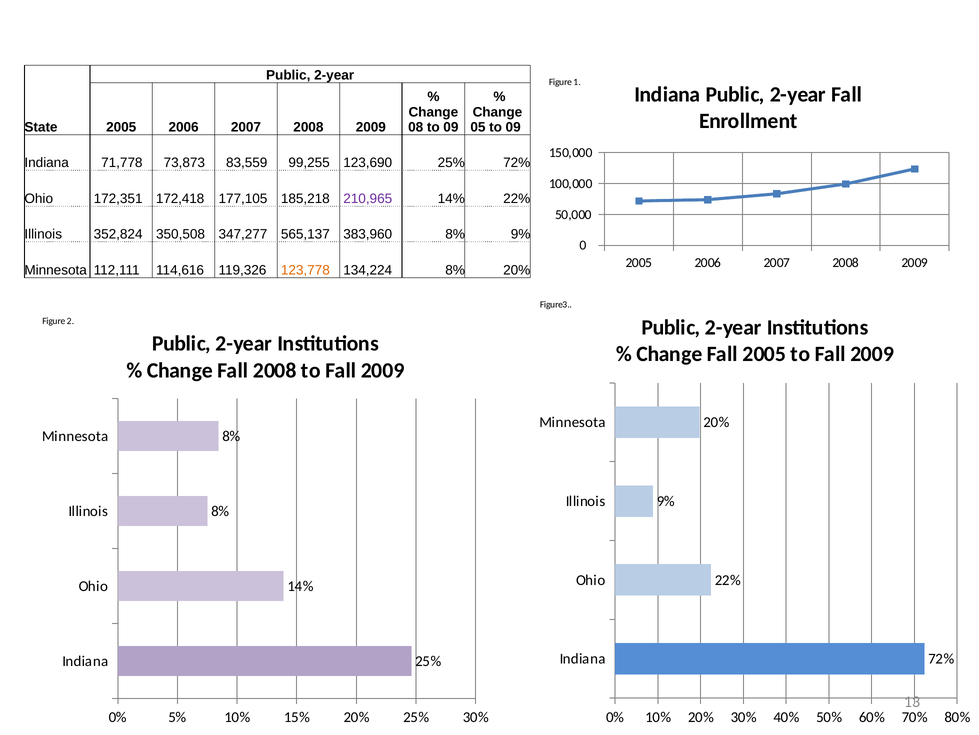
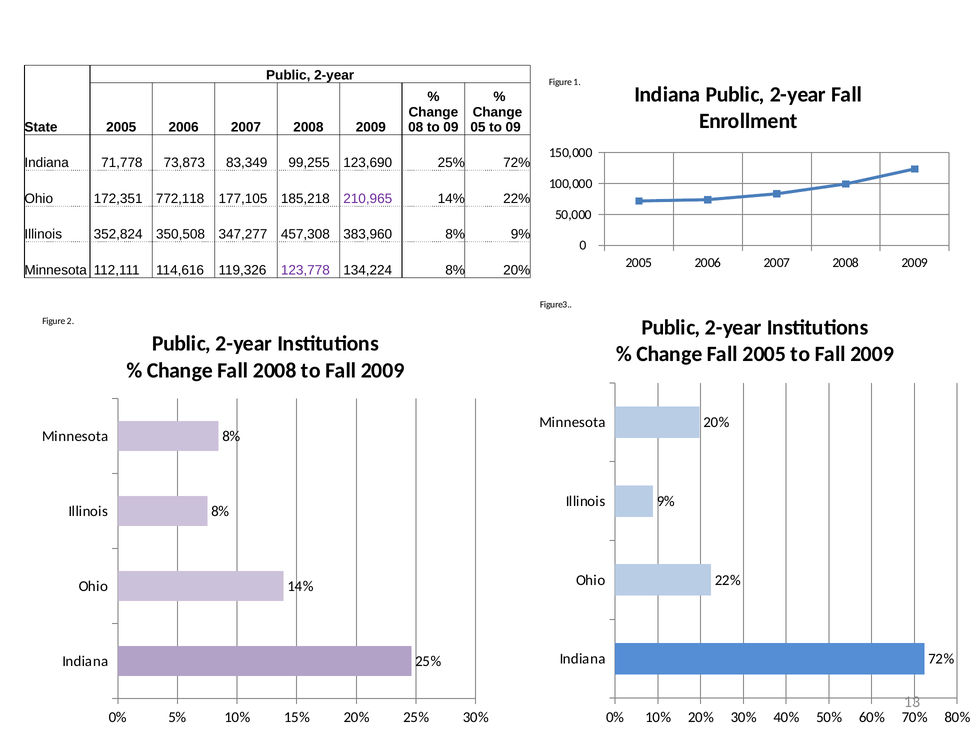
83,559: 83,559 -> 83,349
172,418: 172,418 -> 772,118
565,137: 565,137 -> 457,308
123,778 colour: orange -> purple
